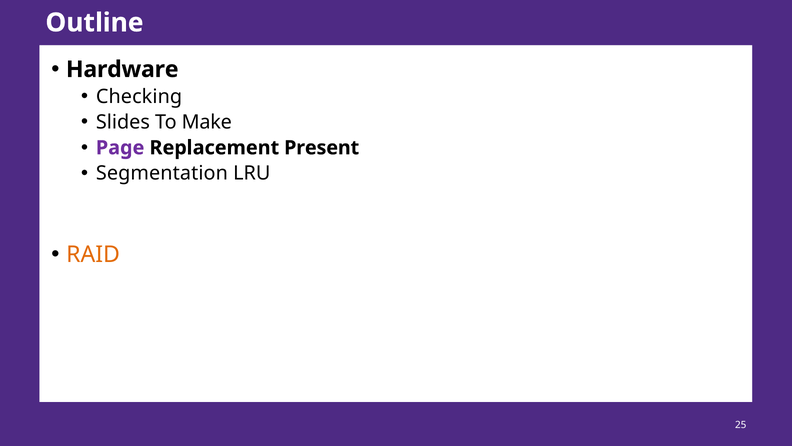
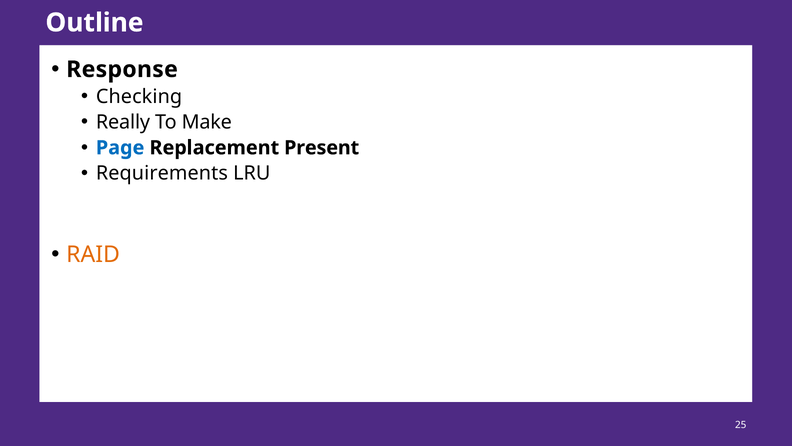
Hardware: Hardware -> Response
Slides: Slides -> Really
Page colour: purple -> blue
Segmentation: Segmentation -> Requirements
